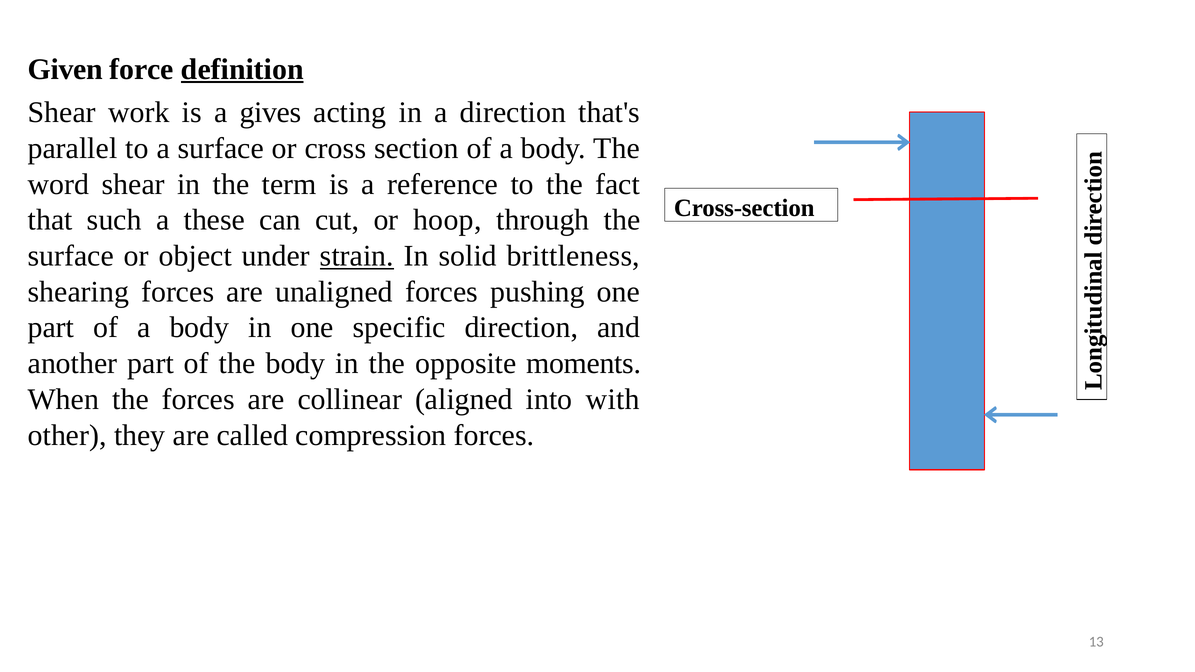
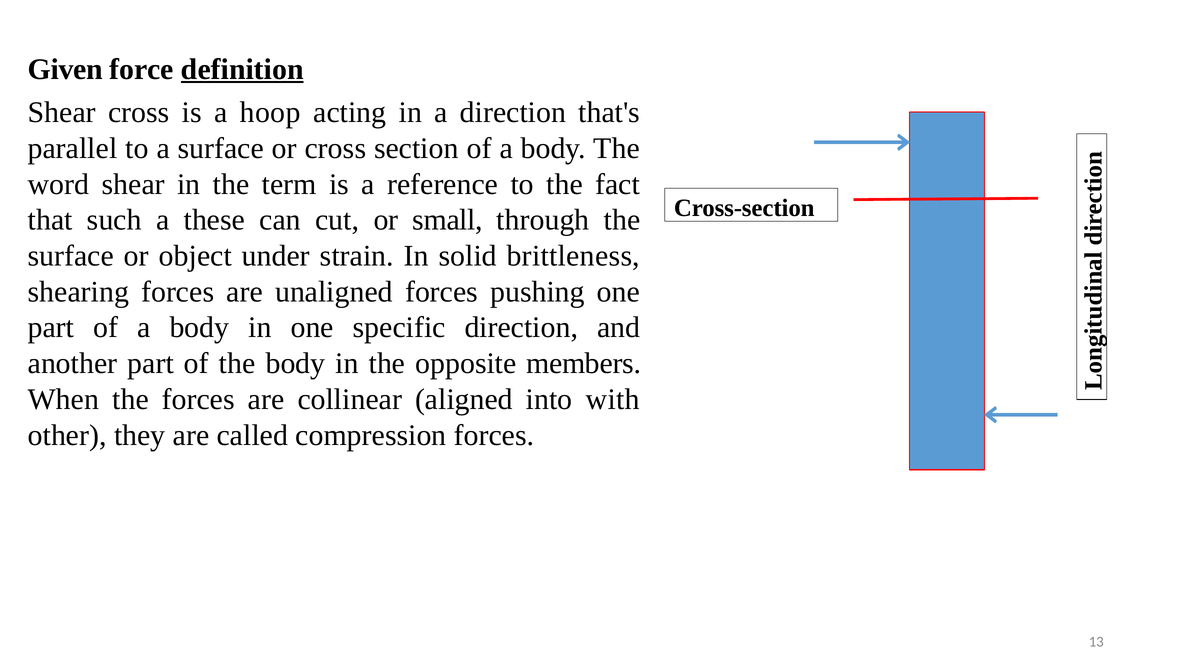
Shear work: work -> cross
gives: gives -> hoop
hoop: hoop -> small
strain underline: present -> none
moments: moments -> members
